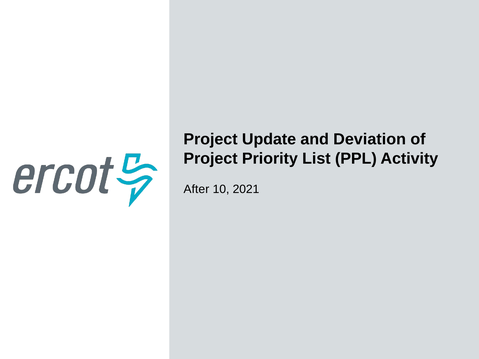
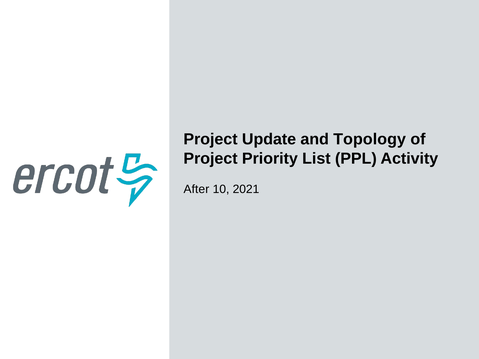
Deviation: Deviation -> Topology
